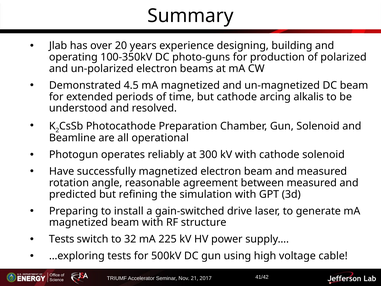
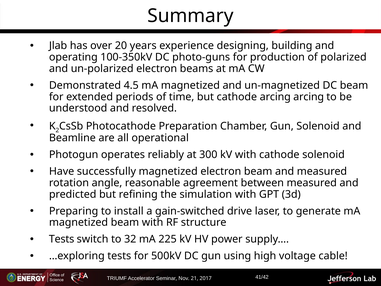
arcing alkalis: alkalis -> arcing
